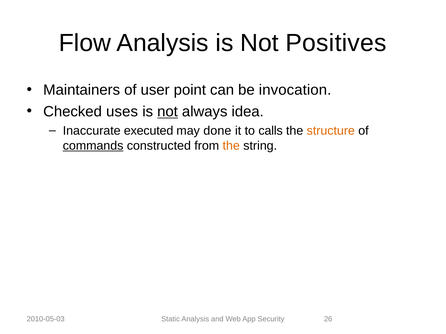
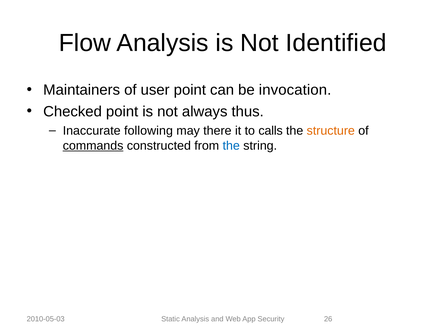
Positives: Positives -> Identified
Checked uses: uses -> point
not at (168, 112) underline: present -> none
idea: idea -> thus
executed: executed -> following
done: done -> there
the at (231, 146) colour: orange -> blue
